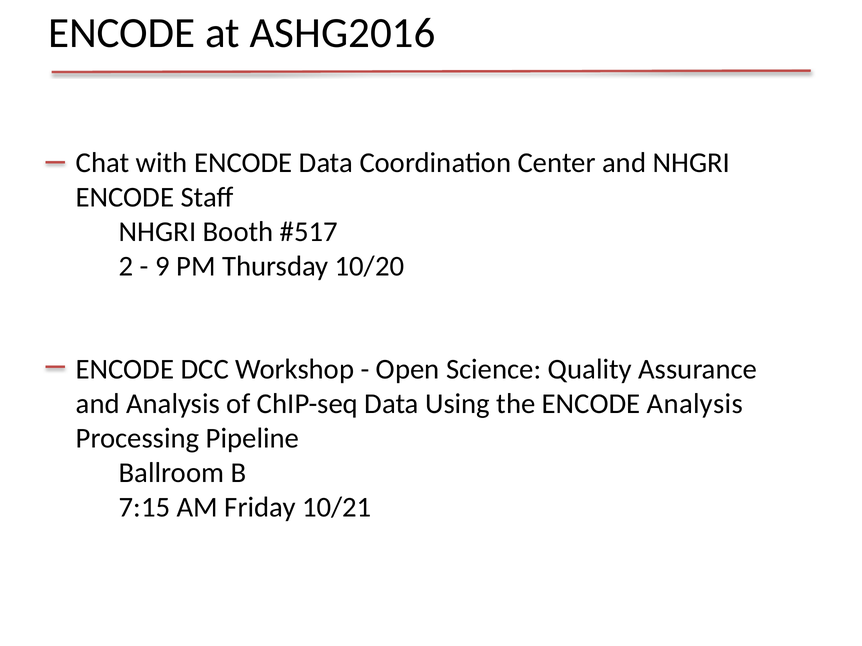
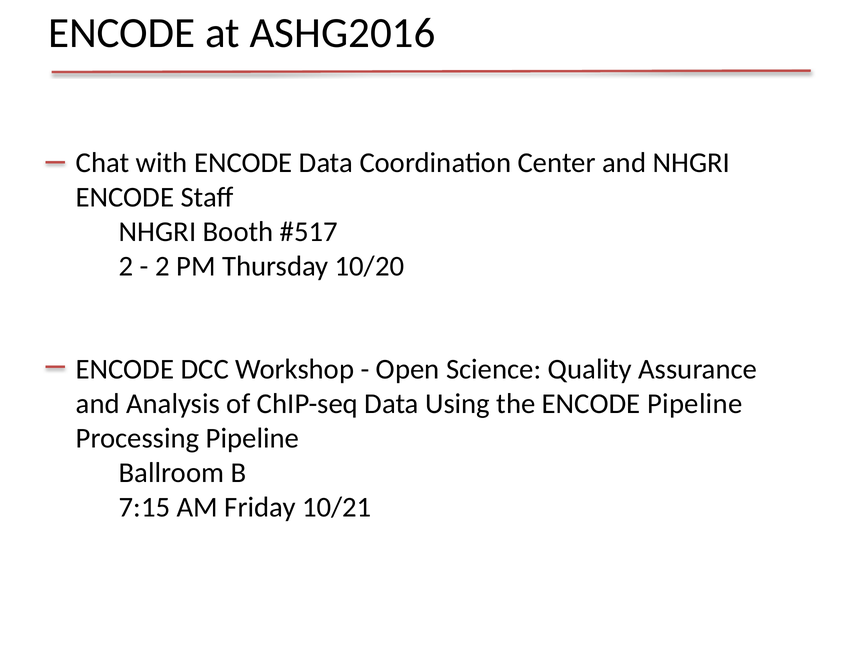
9 at (163, 266): 9 -> 2
ENCODE Analysis: Analysis -> Pipeline
